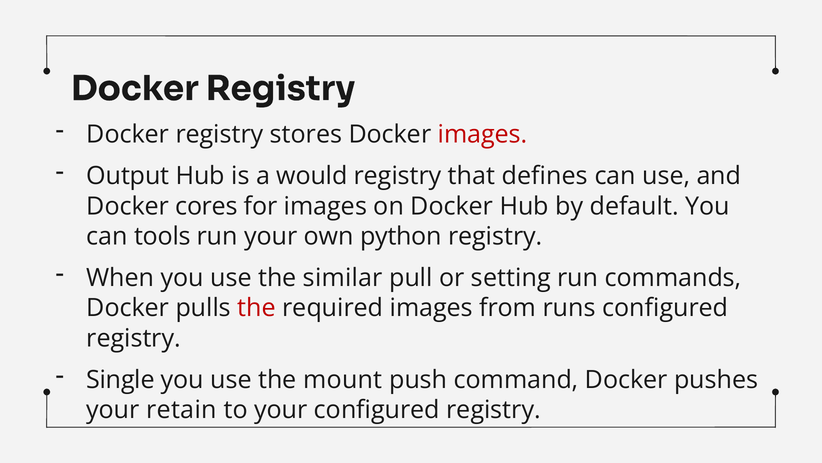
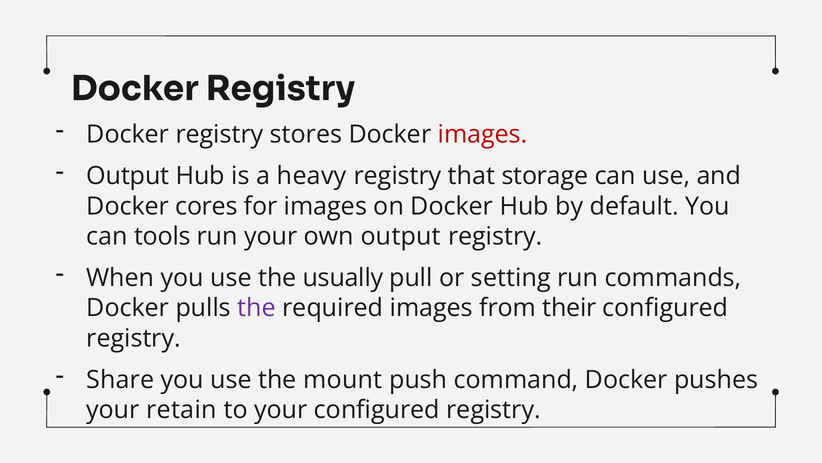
would: would -> heavy
defines: defines -> storage
own python: python -> output
similar: similar -> usually
the at (257, 308) colour: red -> purple
runs: runs -> their
Single: Single -> Share
